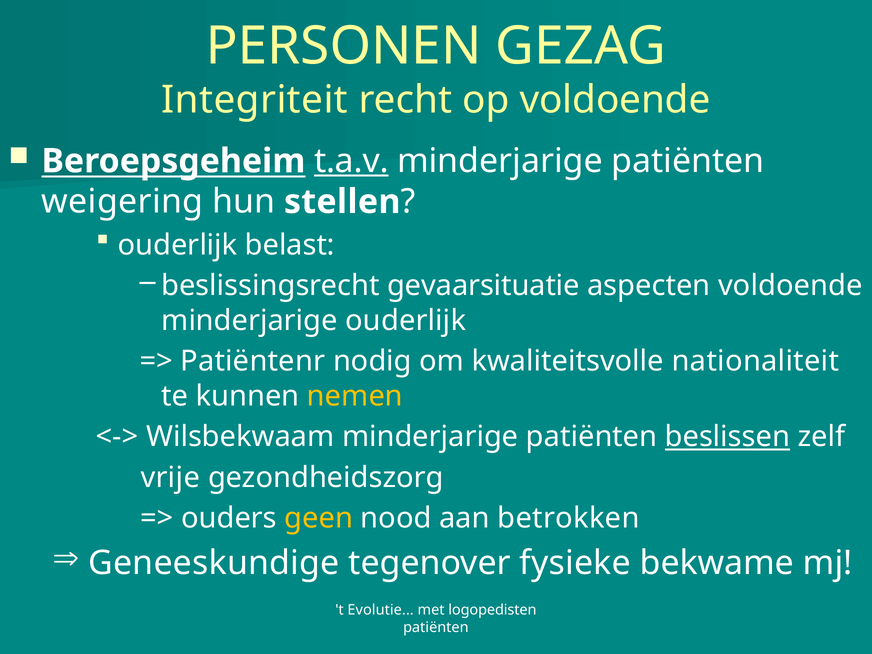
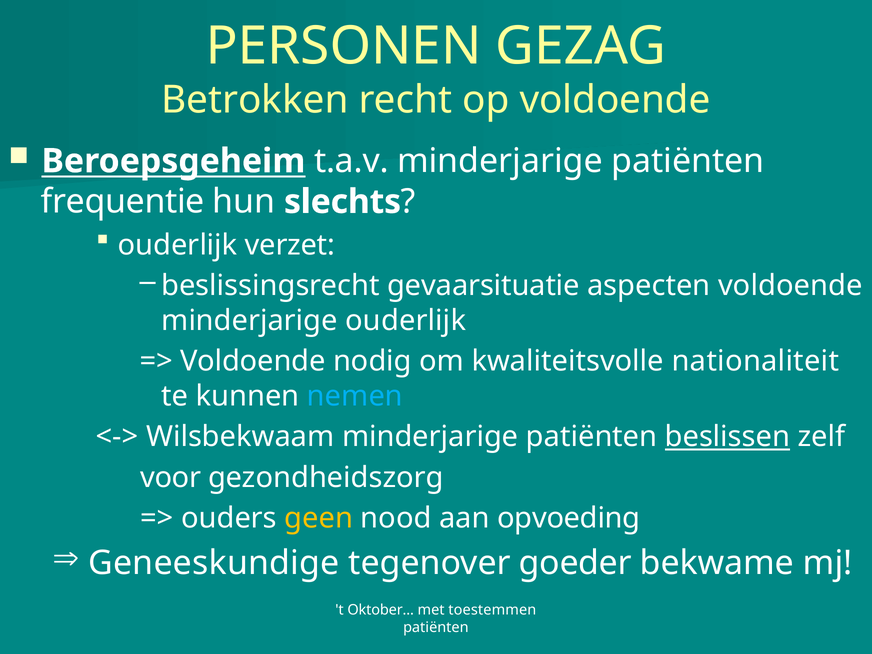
Integriteit: Integriteit -> Betrokken
t.a.v underline: present -> none
weigering: weigering -> frequentie
stellen: stellen -> slechts
belast: belast -> verzet
Patiëntenr at (253, 361): Patiëntenr -> Voldoende
nemen colour: yellow -> light blue
vrije: vrije -> voor
betrokken: betrokken -> opvoeding
fysieke: fysieke -> goeder
Evolutie: Evolutie -> Oktober
logopedisten: logopedisten -> toestemmen
